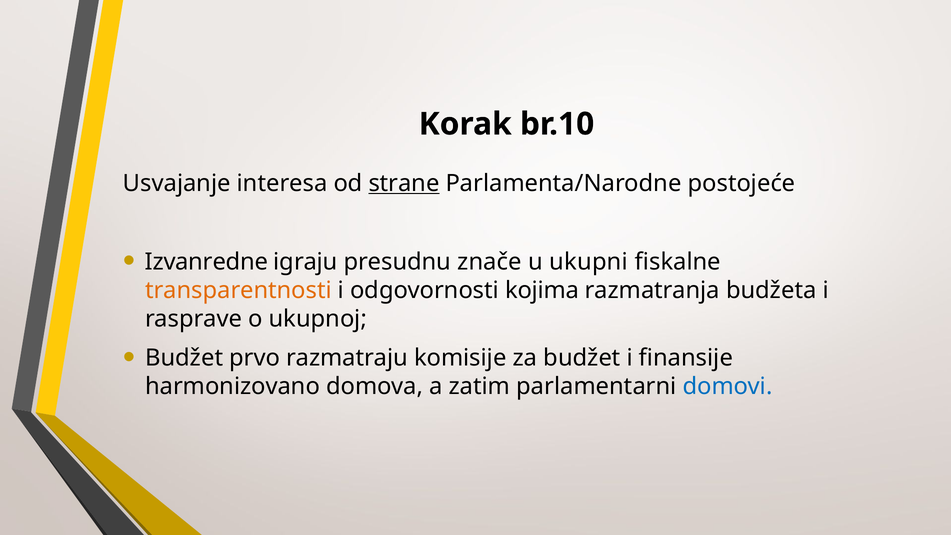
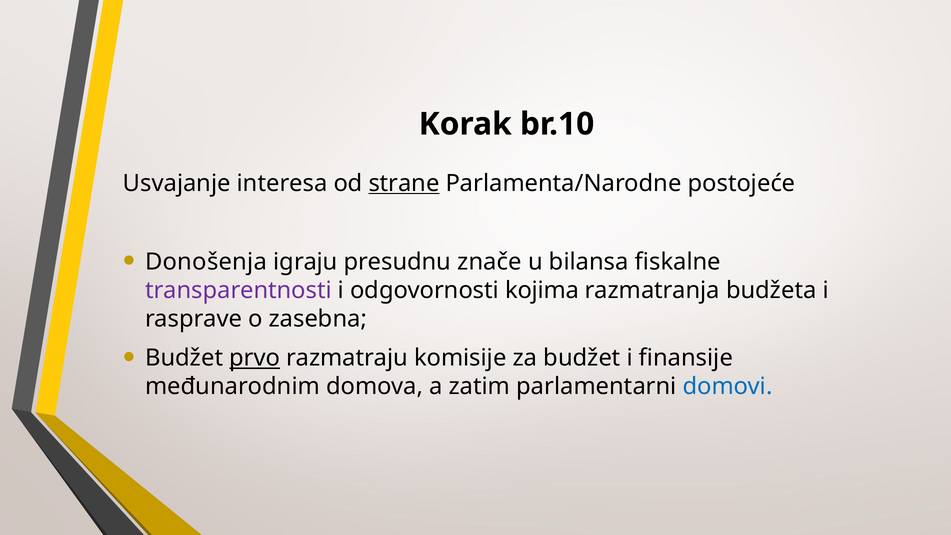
Izvanredne: Izvanredne -> Donošenja
ukupni: ukupni -> bilansa
transparentnosti colour: orange -> purple
ukupnoj: ukupnoj -> zasebna
prvo underline: none -> present
harmonizovano: harmonizovano -> međunarodnim
